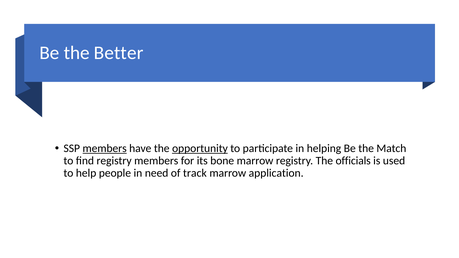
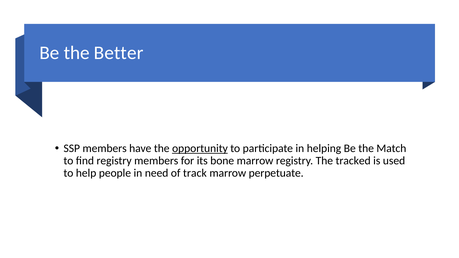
members at (105, 148) underline: present -> none
officials: officials -> tracked
application: application -> perpetuate
